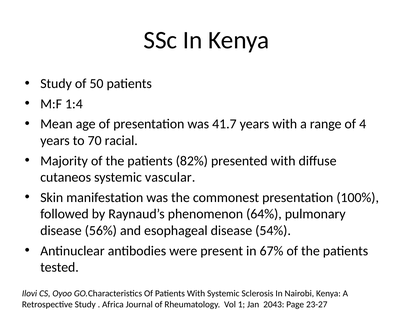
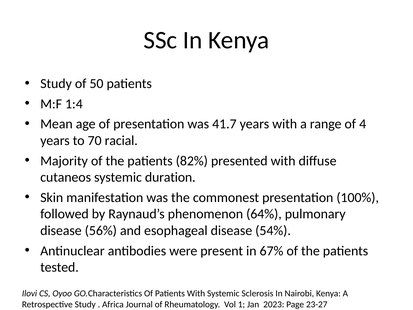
vascular: vascular -> duration
2043: 2043 -> 2023
